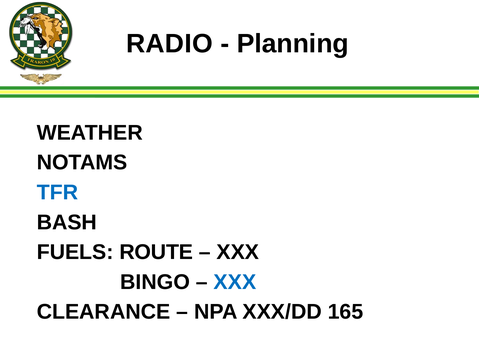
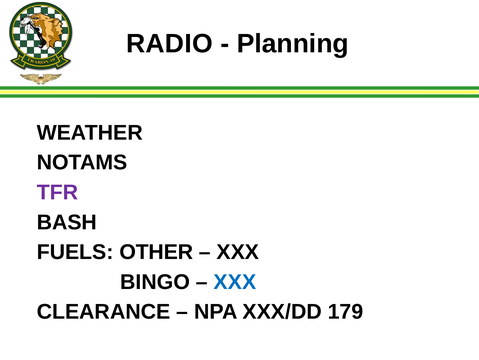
TFR colour: blue -> purple
ROUTE: ROUTE -> OTHER
165: 165 -> 179
